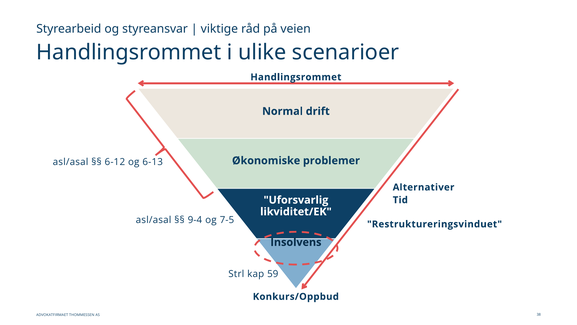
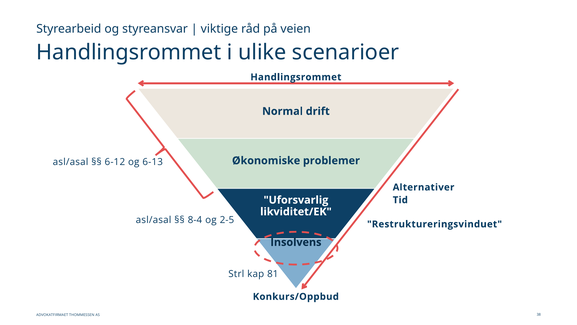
9-4: 9-4 -> 8-4
7-5: 7-5 -> 2-5
59: 59 -> 81
